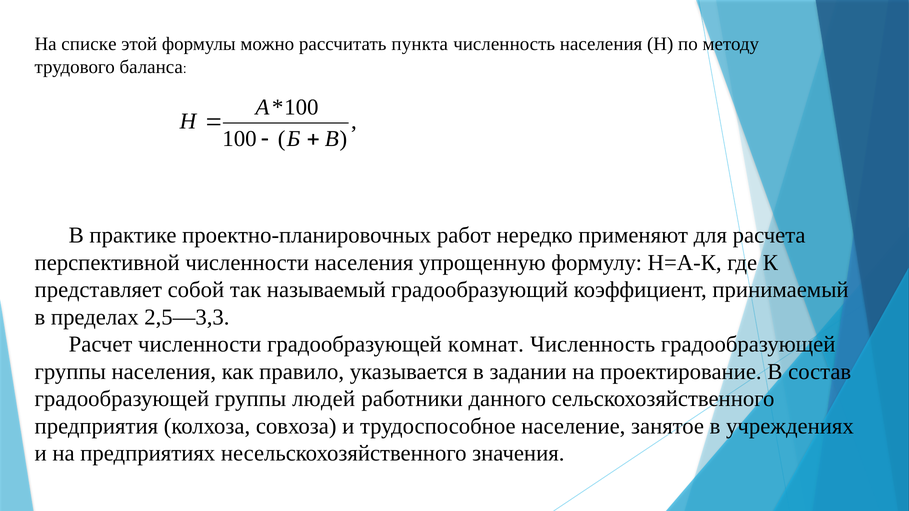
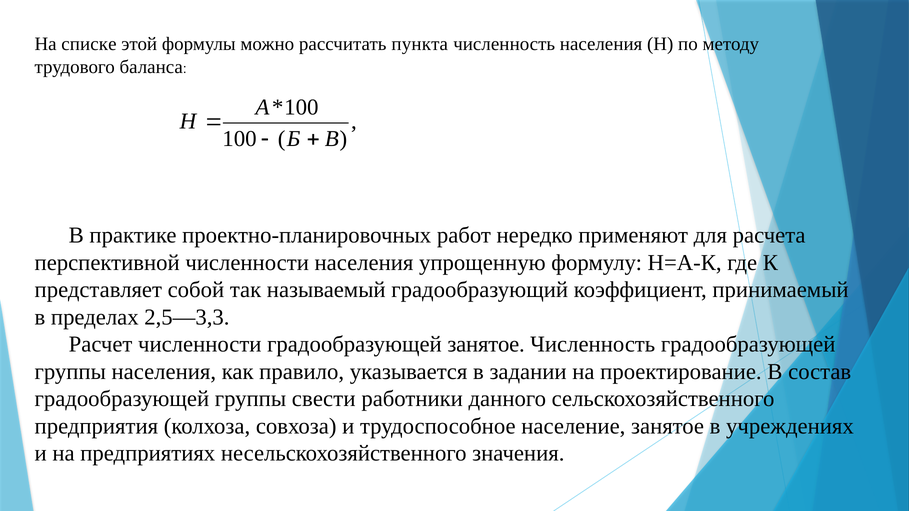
градообразующей комнат: комнат -> занятое
людей: людей -> свести
